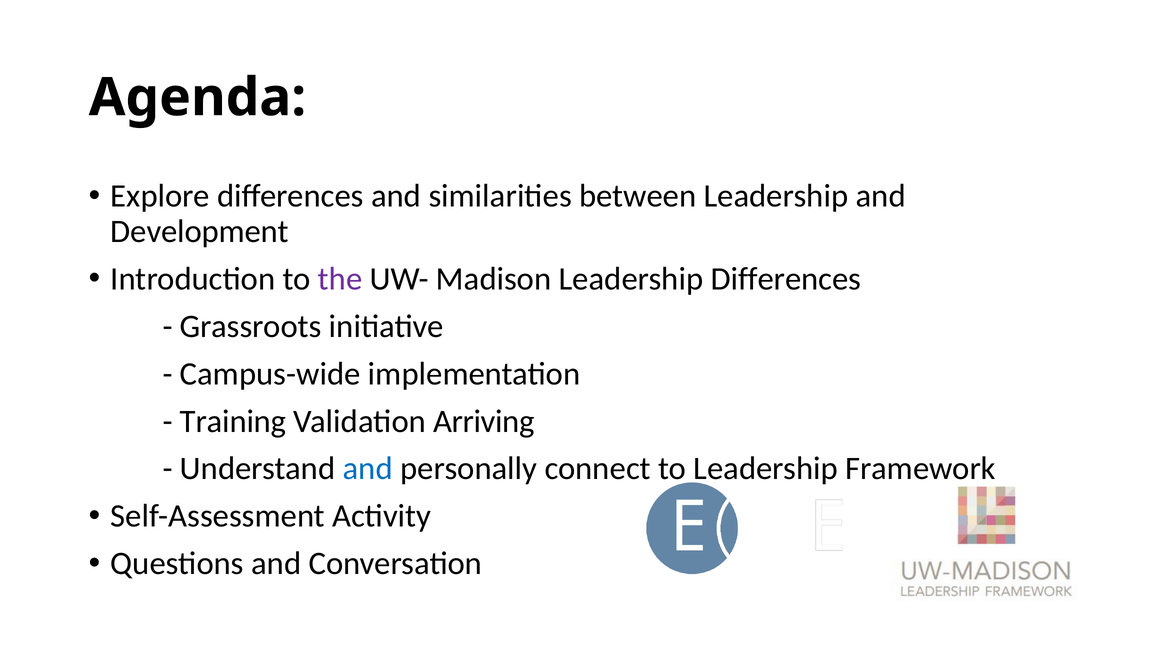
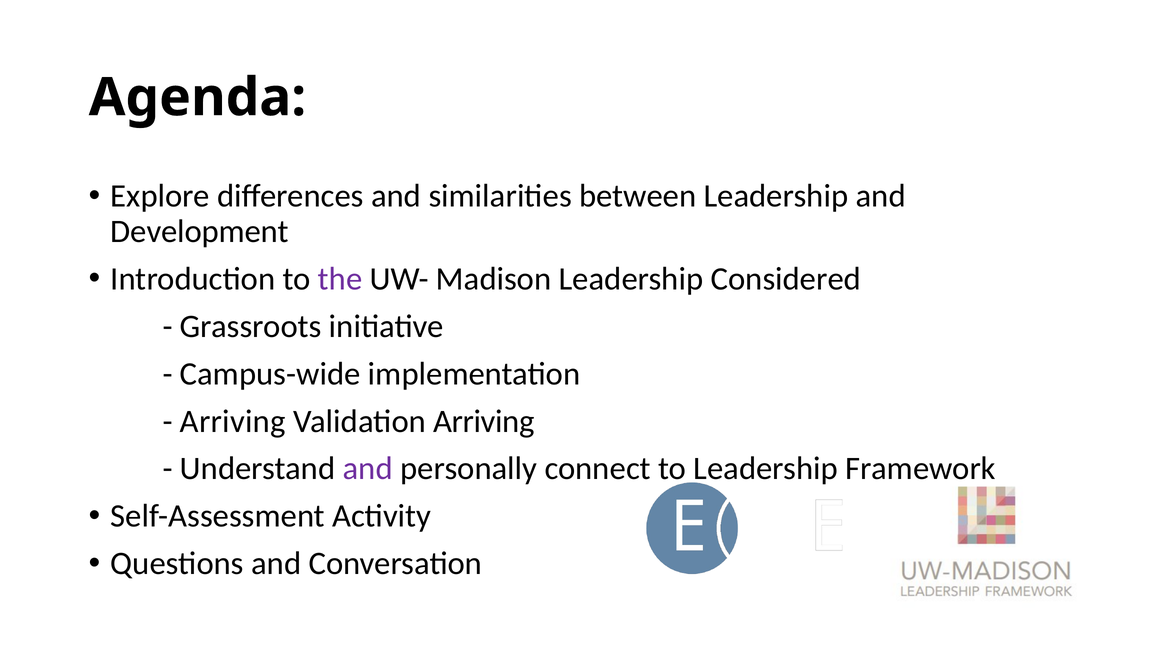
Leadership Differences: Differences -> Considered
Training at (233, 421): Training -> Arriving
and at (368, 469) colour: blue -> purple
